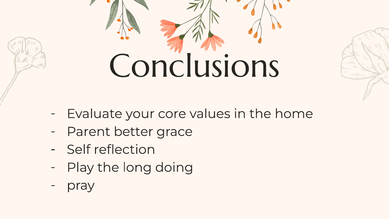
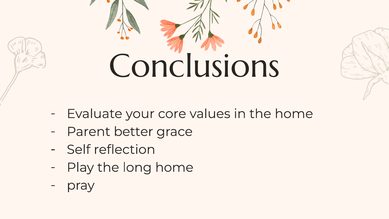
long doing: doing -> home
